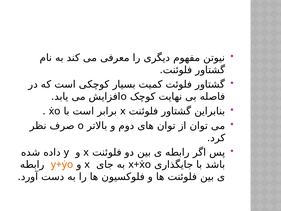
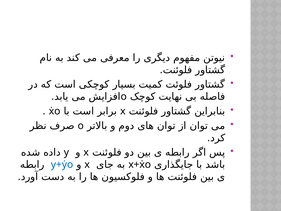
y+ẏo colour: orange -> blue
